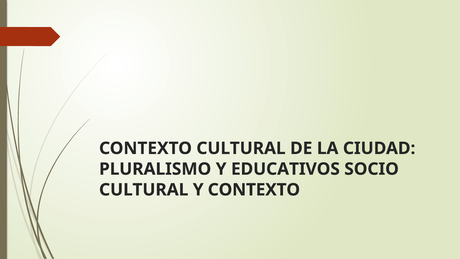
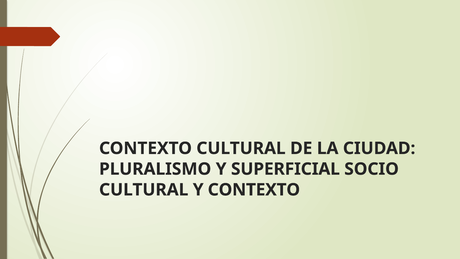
EDUCATIVOS: EDUCATIVOS -> SUPERFICIAL
